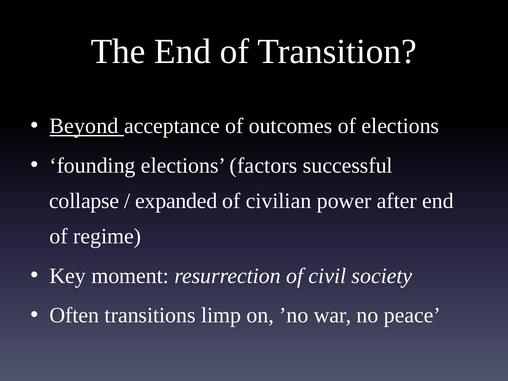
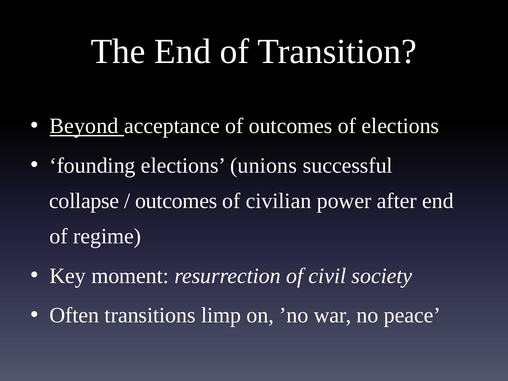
factors: factors -> unions
expanded at (176, 201): expanded -> outcomes
